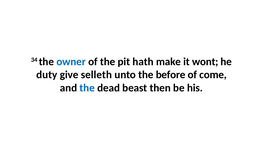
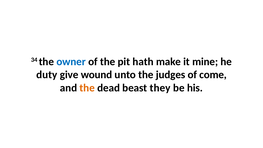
wont: wont -> mine
selleth: selleth -> wound
before: before -> judges
the at (87, 88) colour: blue -> orange
then: then -> they
